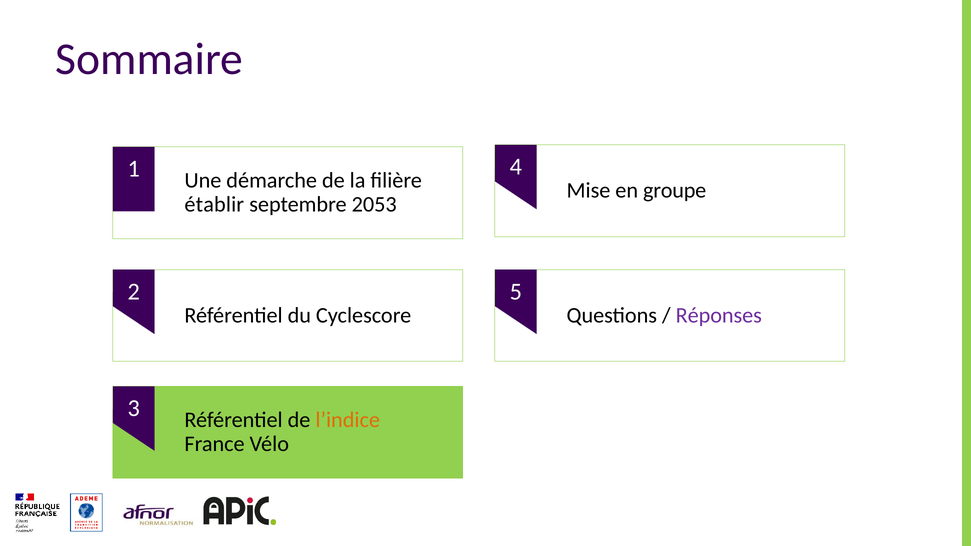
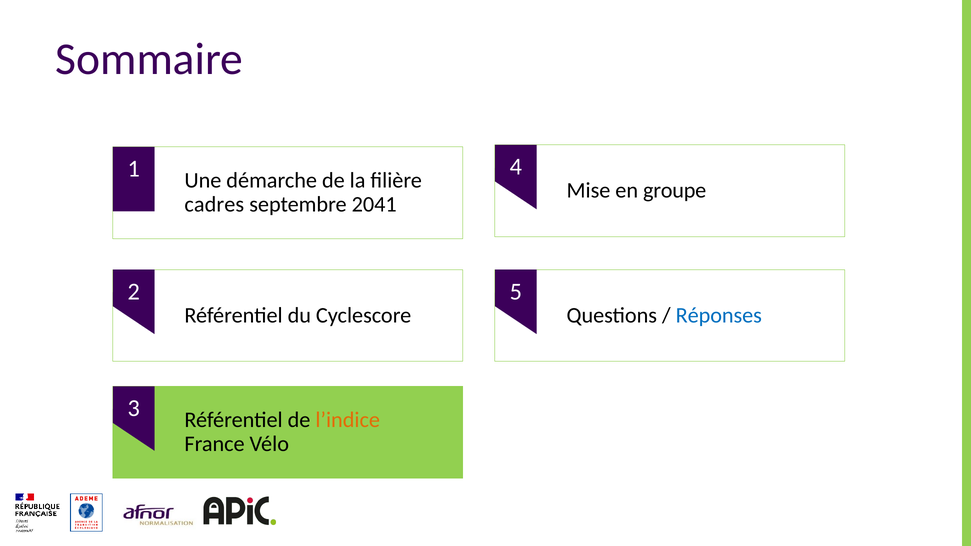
établir: établir -> cadres
2053: 2053 -> 2041
Réponses colour: purple -> blue
